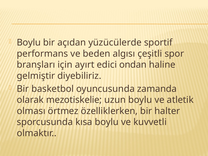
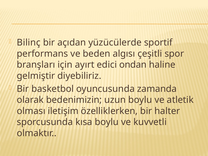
Boylu at (29, 43): Boylu -> Bilinç
mezotiskelie: mezotiskelie -> bedenimizin
örtmez: örtmez -> iletişim
